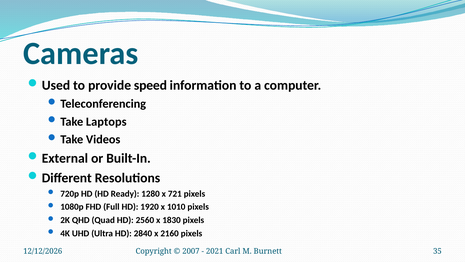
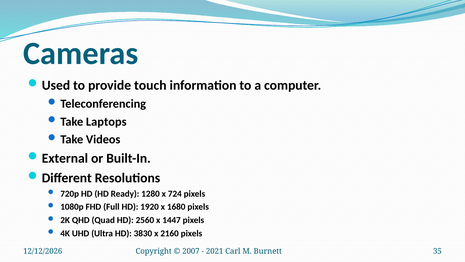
speed: speed -> touch
721: 721 -> 724
1010: 1010 -> 1680
1830: 1830 -> 1447
2840: 2840 -> 3830
